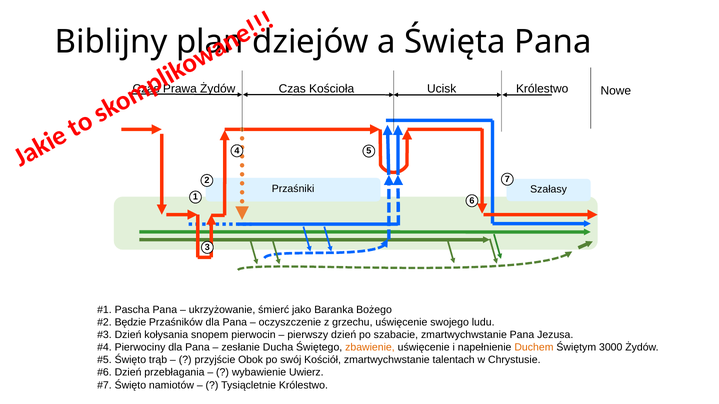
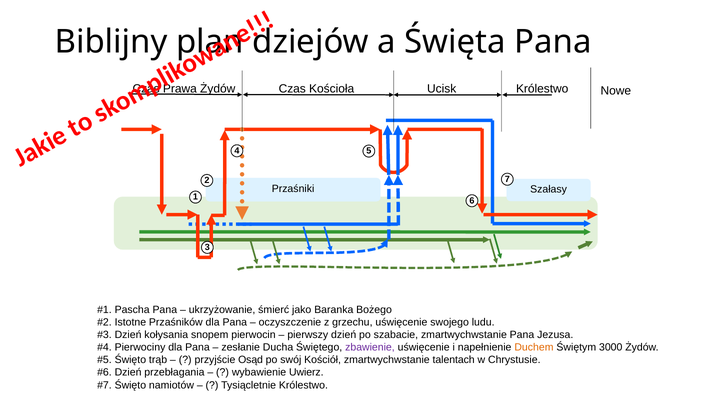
Będzie: Będzie -> Istotne
zbawienie colour: orange -> purple
Obok: Obok -> Osąd
